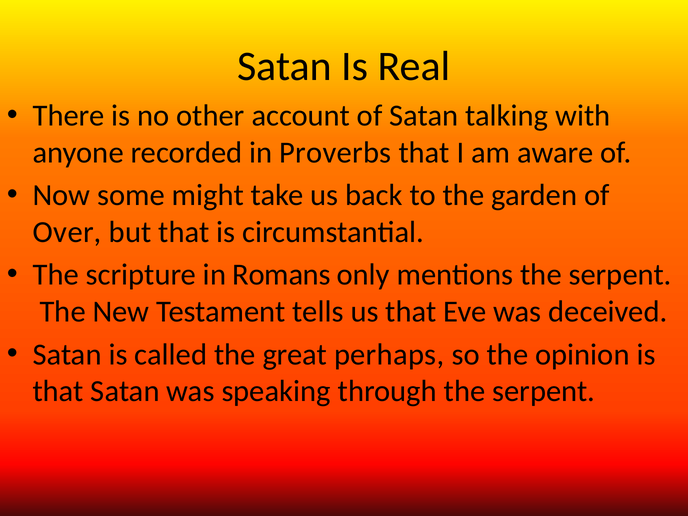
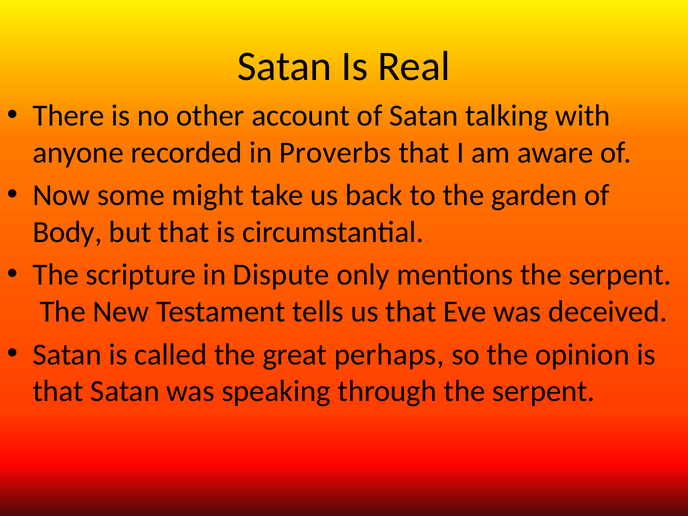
Over: Over -> Body
Romans: Romans -> Dispute
